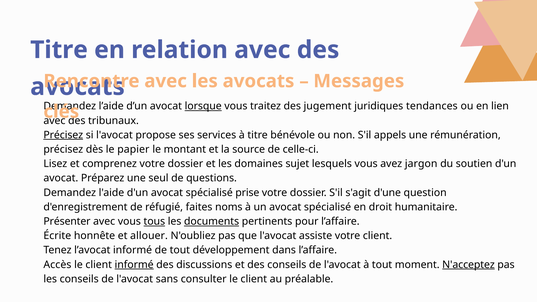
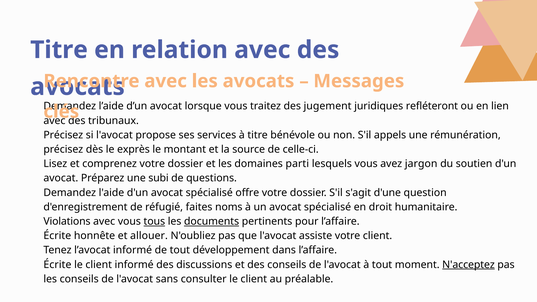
lorsque underline: present -> none
tendances: tendances -> refléteront
Précisez at (63, 135) underline: present -> none
papier: papier -> exprès
sujet: sujet -> parti
seul: seul -> subi
prise: prise -> offre
Présenter: Présenter -> Violations
Accès at (57, 265): Accès -> Écrite
informé at (134, 265) underline: present -> none
